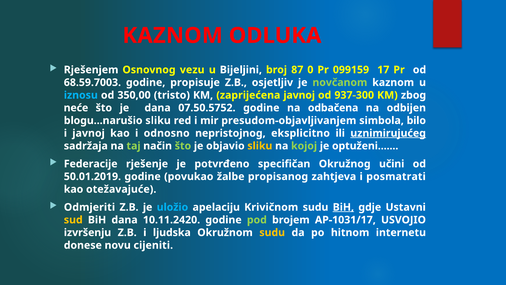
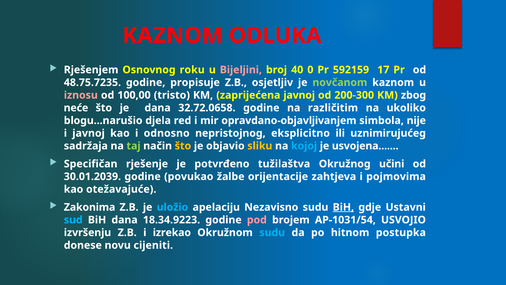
vezu: vezu -> roku
Bijeljini colour: white -> pink
87: 87 -> 40
099159: 099159 -> 592159
68.59.7003: 68.59.7003 -> 48.75.7235
iznosu colour: light blue -> pink
350,00: 350,00 -> 100,00
937-300: 937-300 -> 200-300
07.50.5752: 07.50.5752 -> 32.72.0658
odbačena: odbačena -> različitim
odbijen: odbijen -> ukoliko
blogu...narušio sliku: sliku -> djela
presudom-objavljivanjem: presudom-objavljivanjem -> opravdano-objavljivanjem
bilo: bilo -> nije
uznimirujućeg underline: present -> none
što at (183, 146) colour: light green -> yellow
kojoj colour: light green -> light blue
optuženi: optuženi -> usvojena
Federacije: Federacije -> Specifičan
specifičan: specifičan -> tužilaštva
50.01.2019: 50.01.2019 -> 30.01.2039
propisanog: propisanog -> orijentacije
posmatrati: posmatrati -> pojmovima
Odmjeriti: Odmjeriti -> Zakonima
Krivičnom: Krivičnom -> Nezavisno
sud colour: yellow -> light blue
10.11.2420: 10.11.2420 -> 18.34.9223
pod colour: light green -> pink
AP-1031/17: AP-1031/17 -> AP-1031/54
ljudska: ljudska -> izrekao
sudu at (272, 232) colour: yellow -> light blue
internetu: internetu -> postupka
